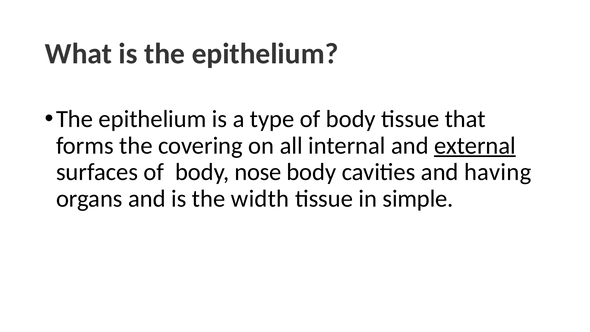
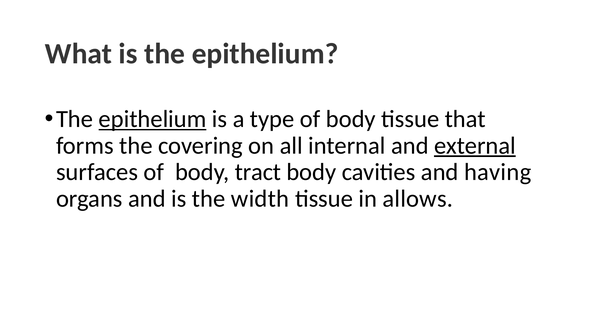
epithelium at (153, 119) underline: none -> present
nose: nose -> tract
simple: simple -> allows
